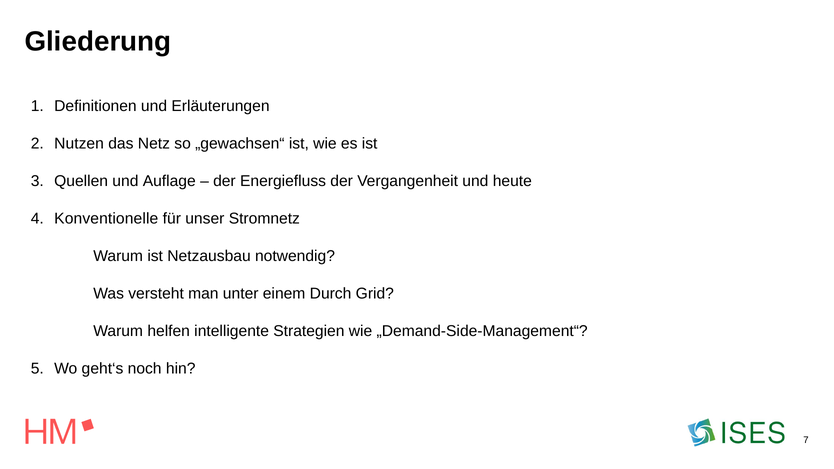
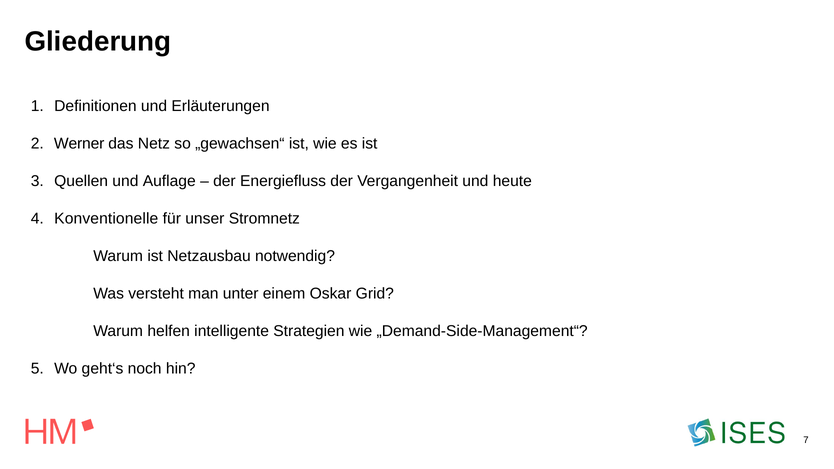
Nutzen: Nutzen -> Werner
Durch: Durch -> Oskar
